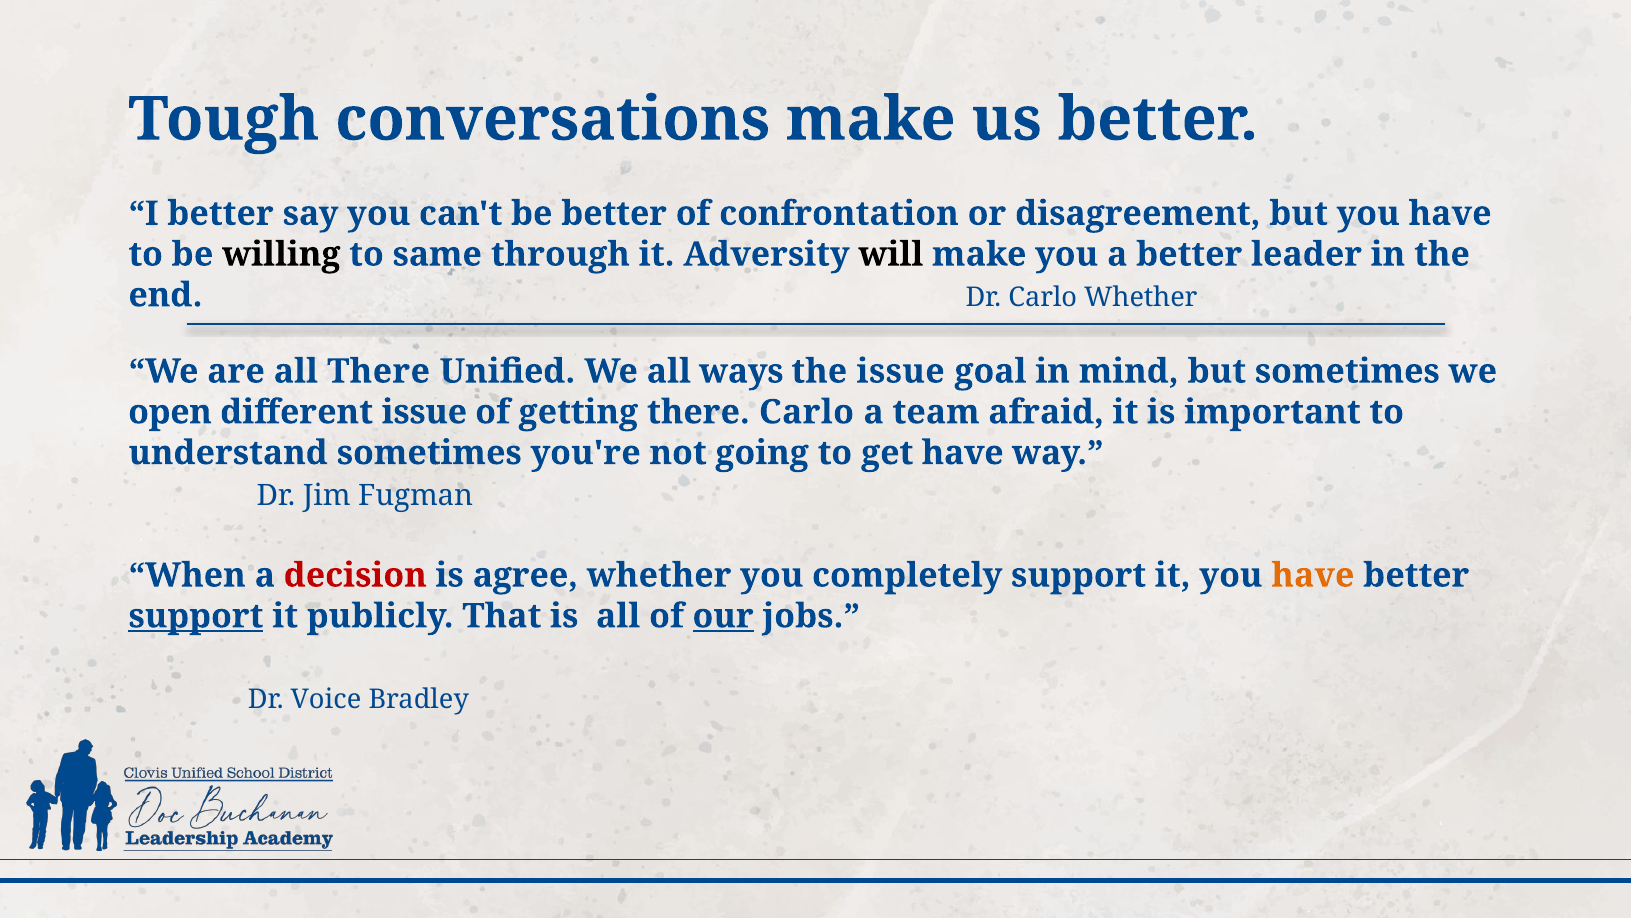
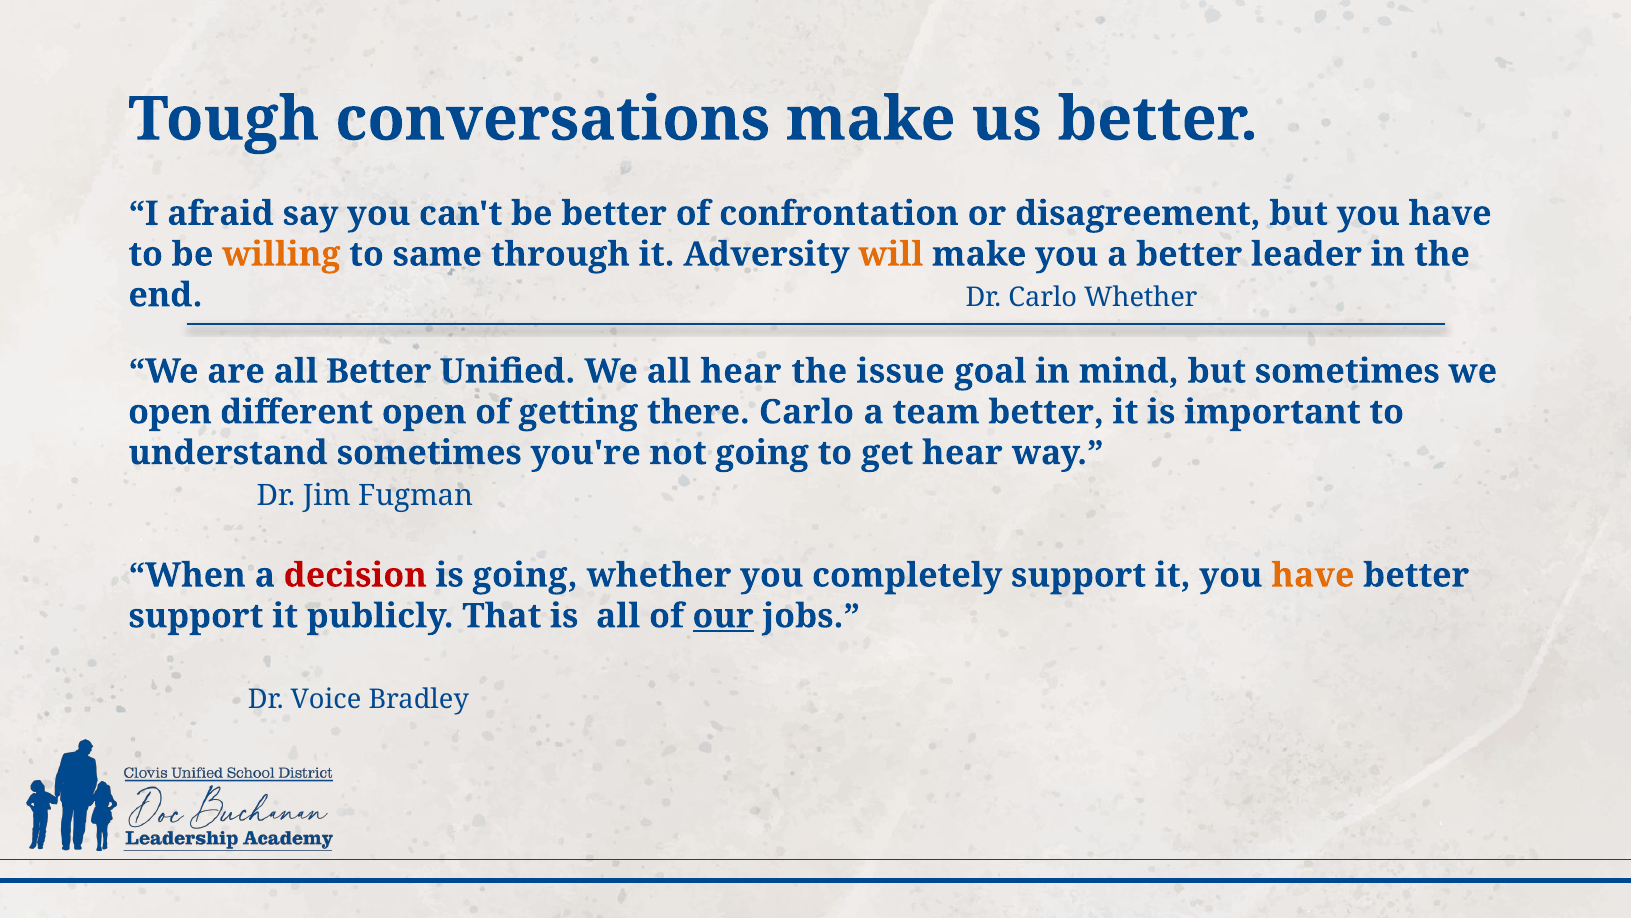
I better: better -> afraid
willing colour: black -> orange
will colour: black -> orange
all There: There -> Better
all ways: ways -> hear
different issue: issue -> open
team afraid: afraid -> better
get have: have -> hear
is agree: agree -> going
support at (196, 616) underline: present -> none
